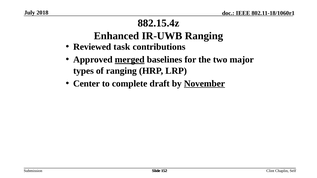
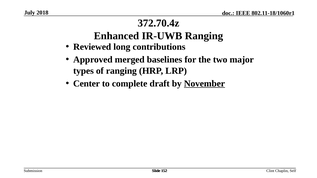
882.15.4z: 882.15.4z -> 372.70.4z
task: task -> long
merged underline: present -> none
